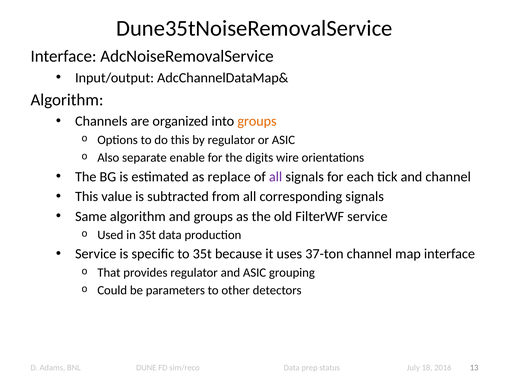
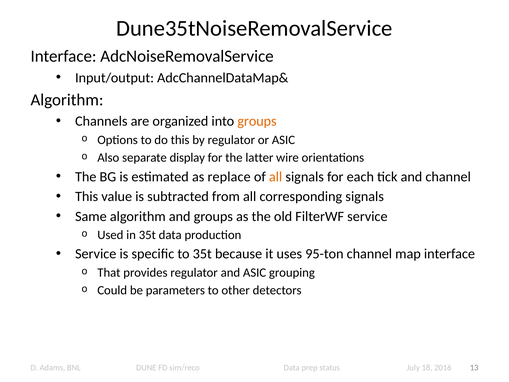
enable: enable -> display
digits: digits -> latter
all at (276, 177) colour: purple -> orange
37-ton: 37-ton -> 95-ton
